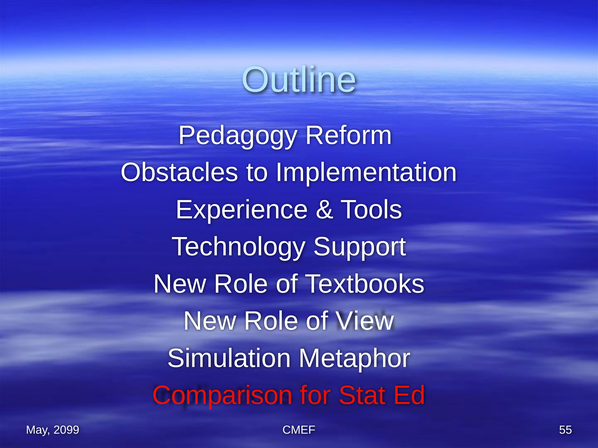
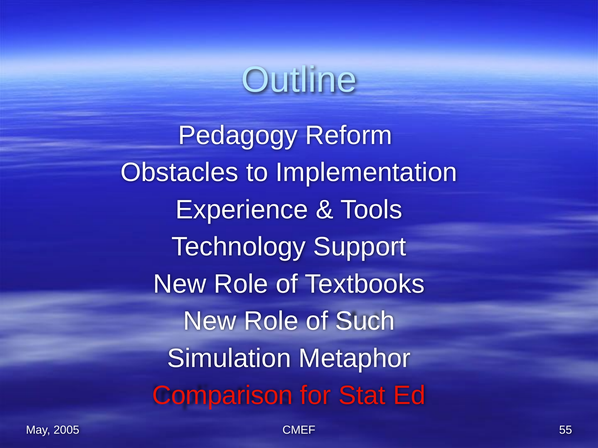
View: View -> Such
2099: 2099 -> 2005
